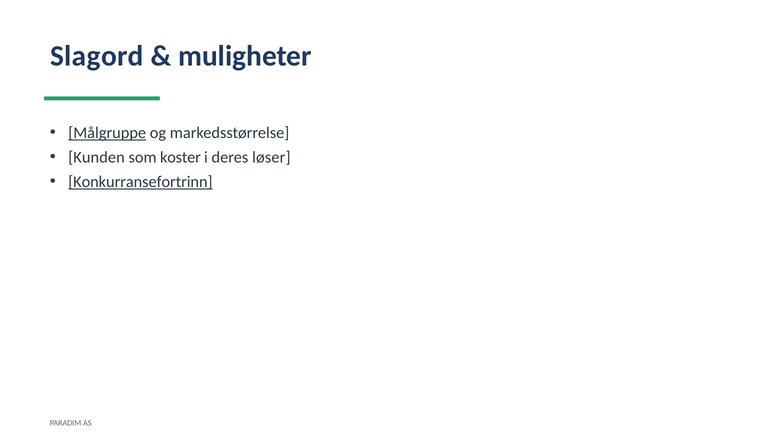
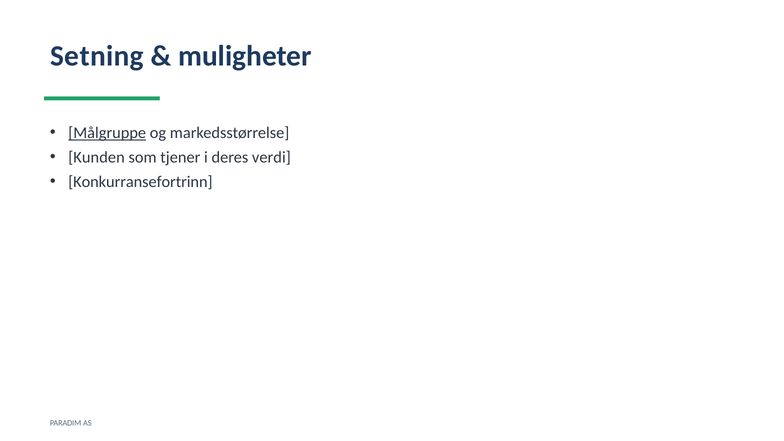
Slagord: Slagord -> Setning
koster: koster -> tjener
løser: løser -> verdi
Konkurransefortrinn underline: present -> none
